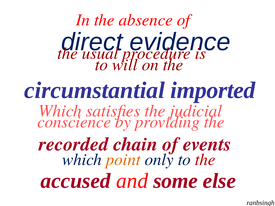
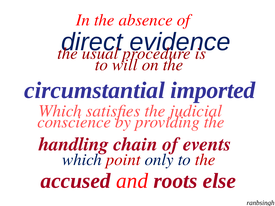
recorded: recorded -> handling
point colour: orange -> red
some: some -> roots
